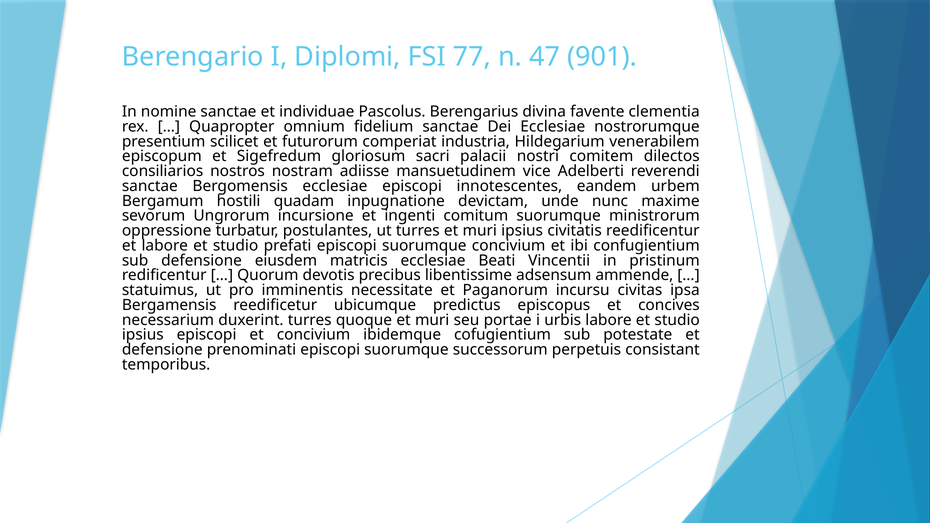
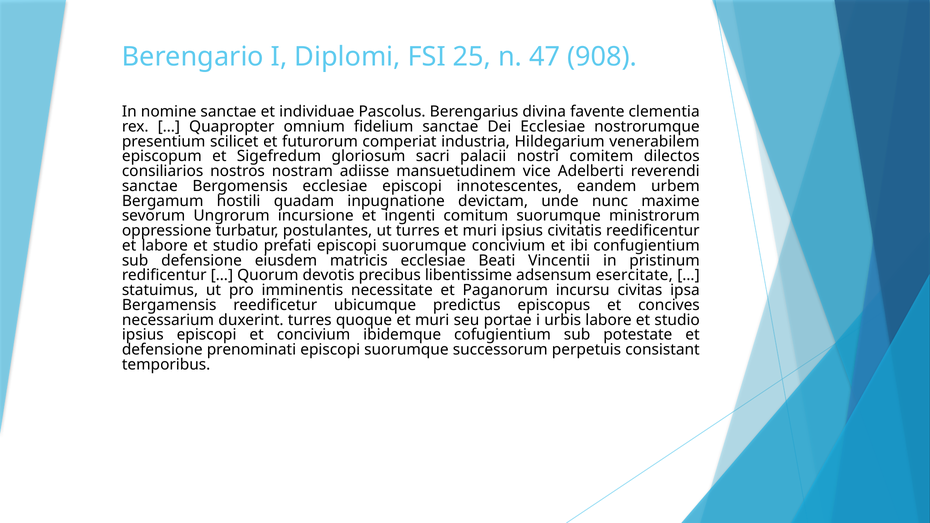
77: 77 -> 25
901: 901 -> 908
ammende: ammende -> esercitate
